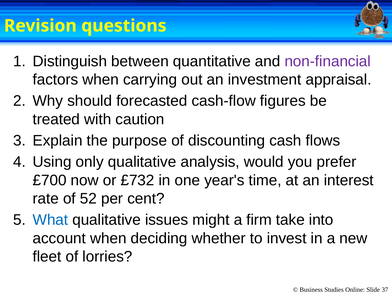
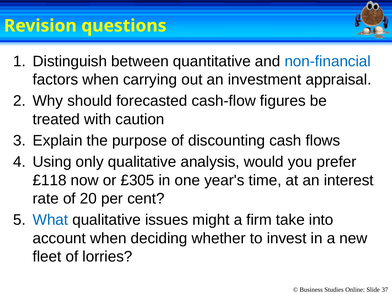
non-financial colour: purple -> blue
£700: £700 -> £118
£732: £732 -> £305
52: 52 -> 20
